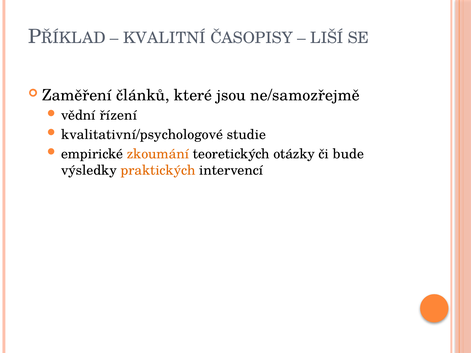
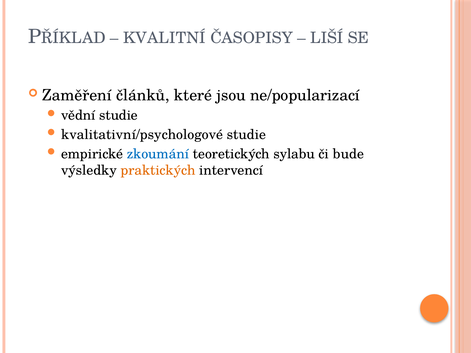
ne/samozřejmě: ne/samozřejmě -> ne/popularizací
vědní řízení: řízení -> studie
zkoumání colour: orange -> blue
otázky: otázky -> sylabu
